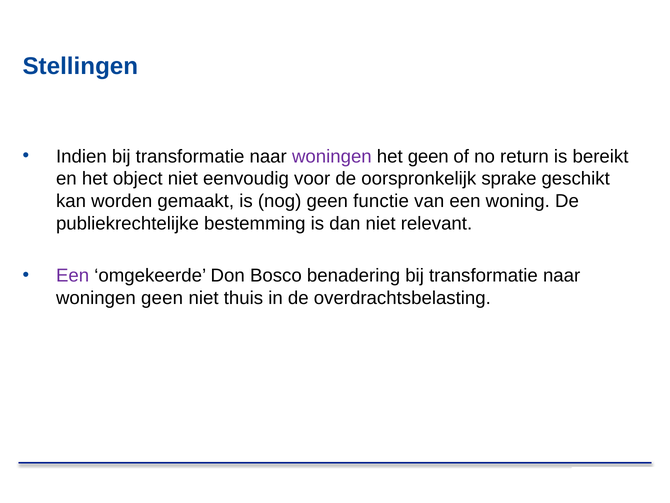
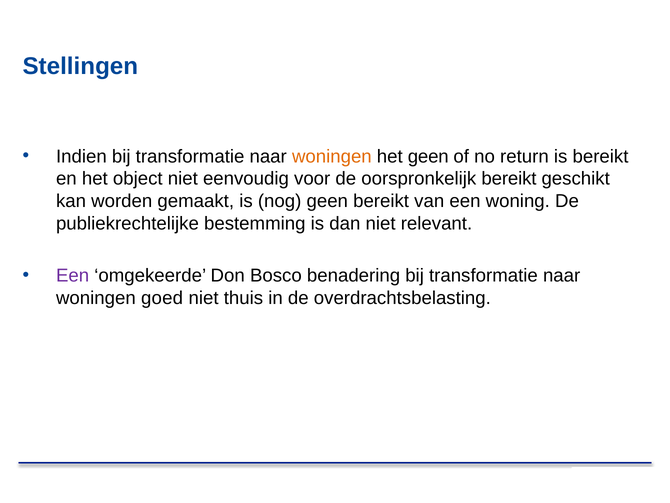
woningen at (332, 156) colour: purple -> orange
oorspronkelijk sprake: sprake -> bereikt
geen functie: functie -> bereikt
woningen geen: geen -> goed
